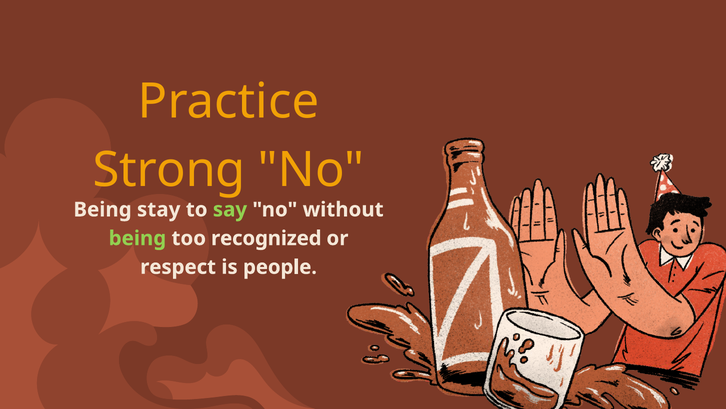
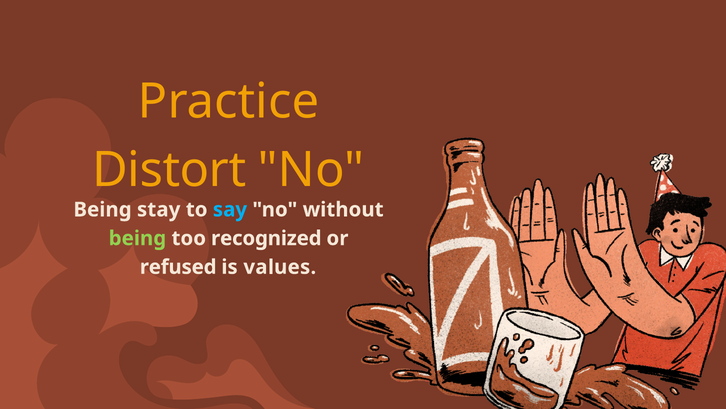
Strong: Strong -> Distort
say colour: light green -> light blue
respect: respect -> refused
people: people -> values
